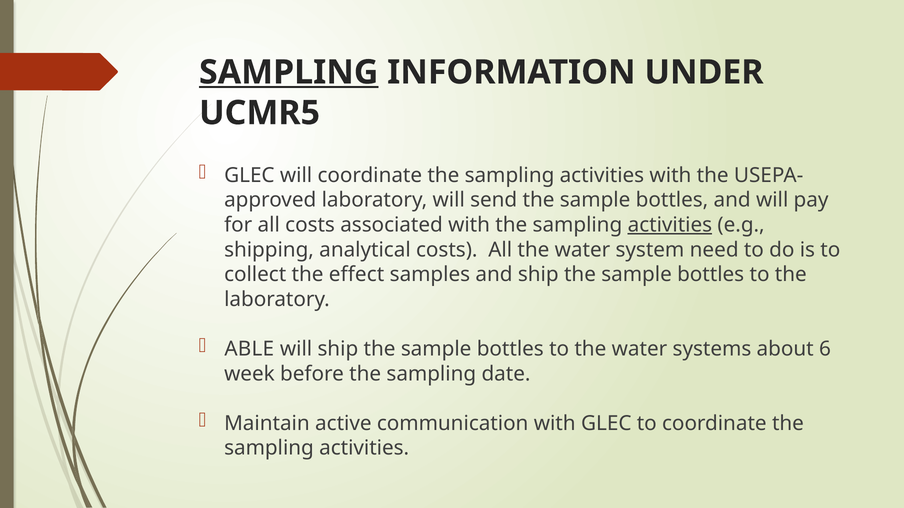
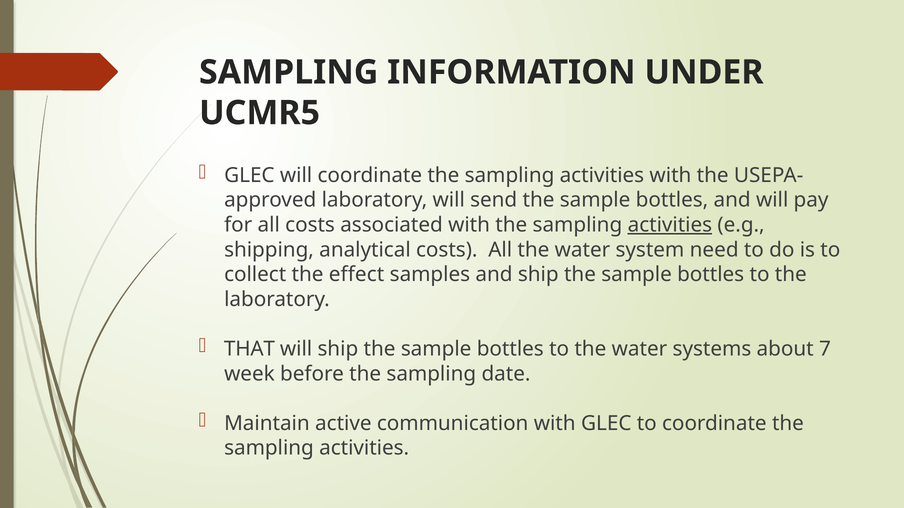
SAMPLING at (289, 72) underline: present -> none
ABLE: ABLE -> THAT
6: 6 -> 7
